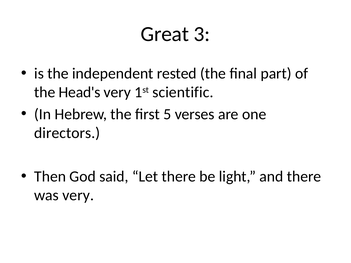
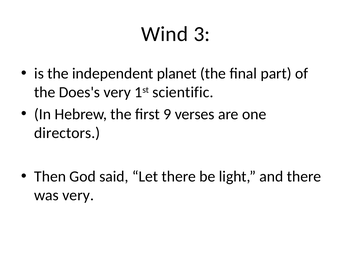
Great: Great -> Wind
rested: rested -> planet
Head's: Head's -> Does's
5: 5 -> 9
